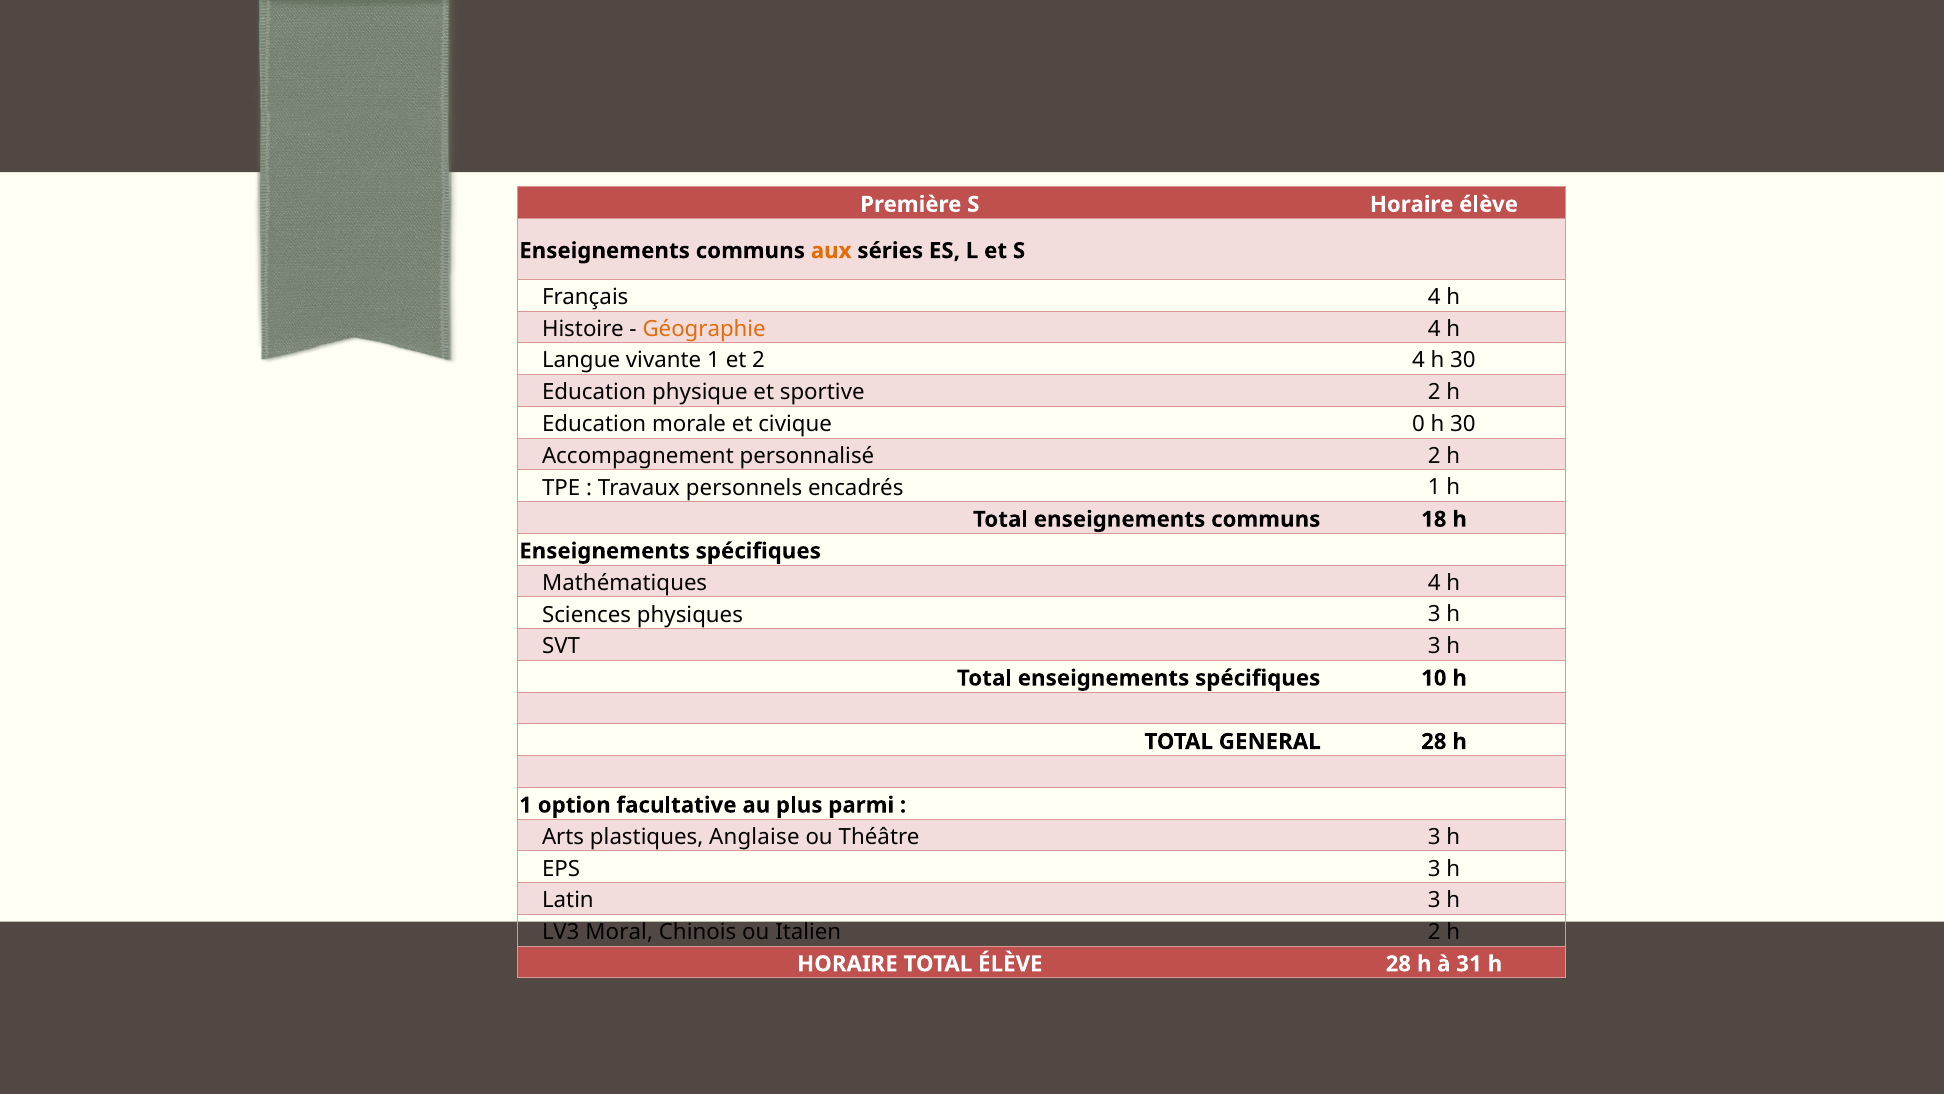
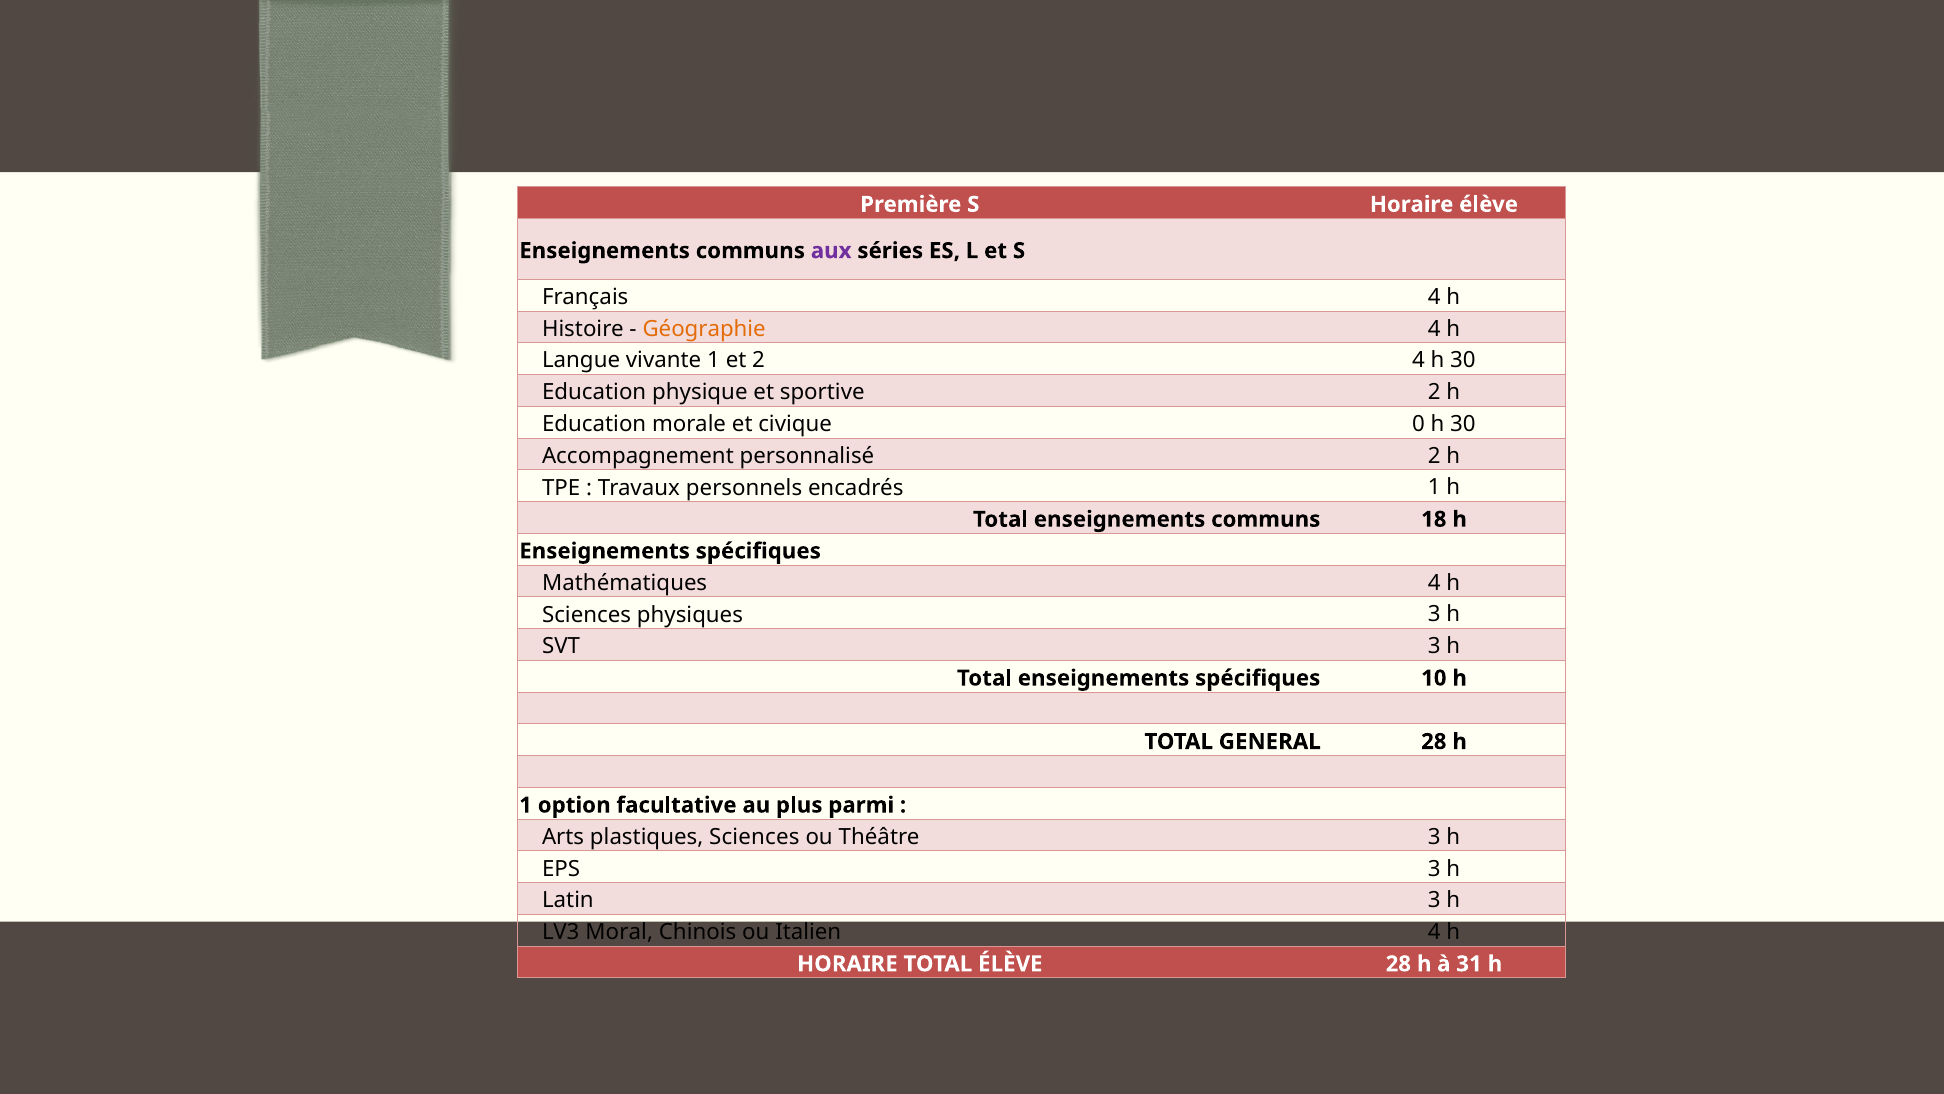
aux colour: orange -> purple
plastiques Anglaise: Anglaise -> Sciences
Italien 2: 2 -> 4
